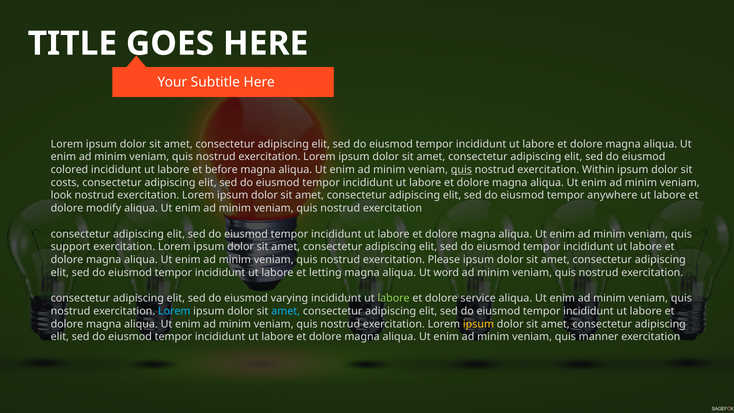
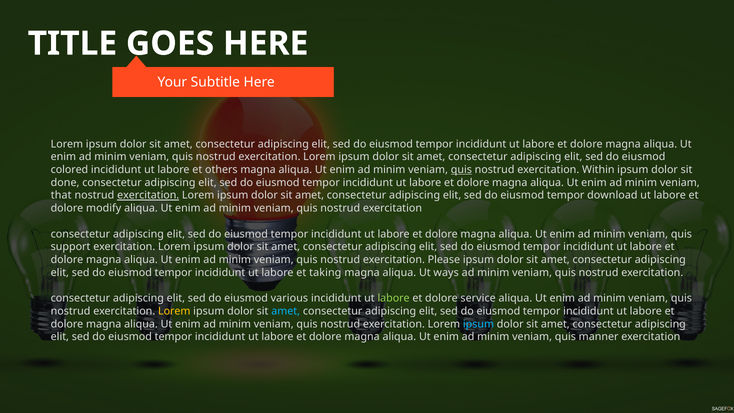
before: before -> others
costs: costs -> done
look: look -> that
exercitation at (148, 195) underline: none -> present
anywhere: anywhere -> download
letting: letting -> taking
word: word -> ways
varying: varying -> various
Lorem at (174, 311) colour: light blue -> yellow
ipsum at (478, 324) colour: yellow -> light blue
